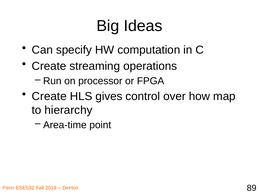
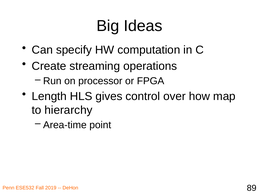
Create at (49, 96): Create -> Length
